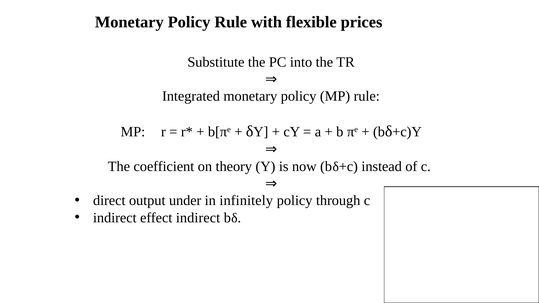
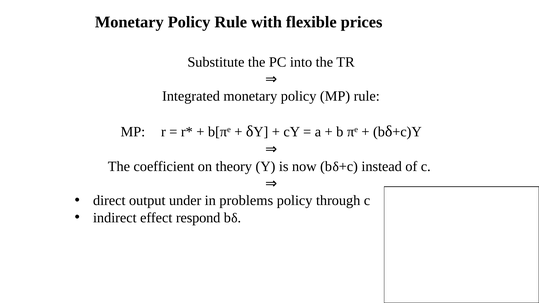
infinitely: infinitely -> problems
effect indirect: indirect -> respond
